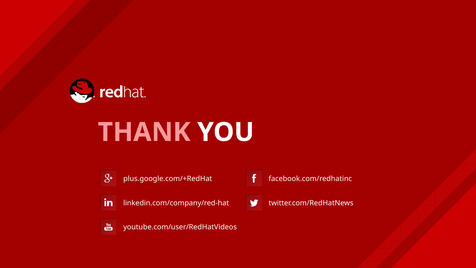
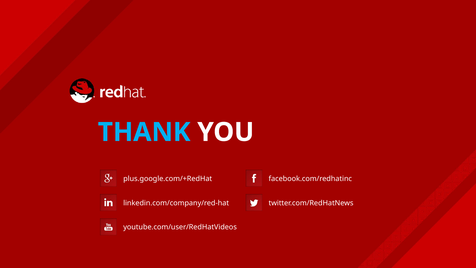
THANK colour: pink -> light blue
